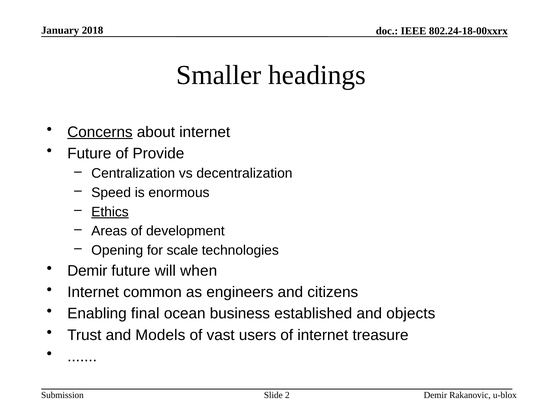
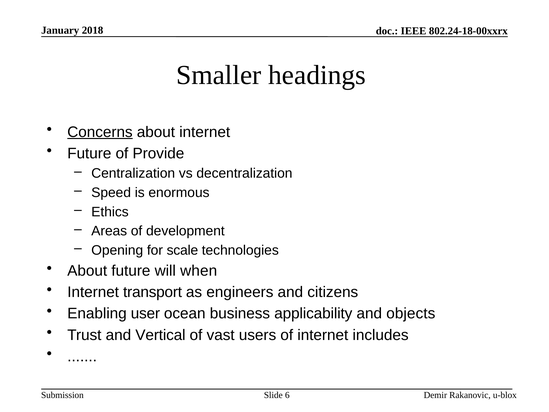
Ethics underline: present -> none
Demir at (87, 271): Demir -> About
common: common -> transport
final: final -> user
established: established -> applicability
Models: Models -> Vertical
treasure: treasure -> includes
2: 2 -> 6
